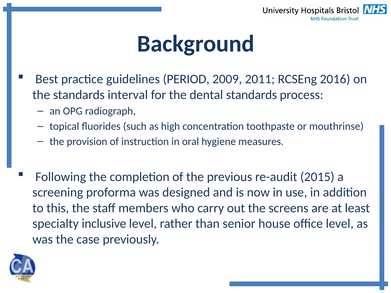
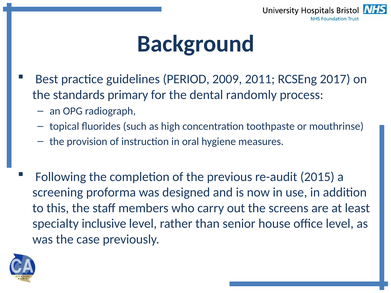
2016: 2016 -> 2017
interval: interval -> primary
dental standards: standards -> randomly
